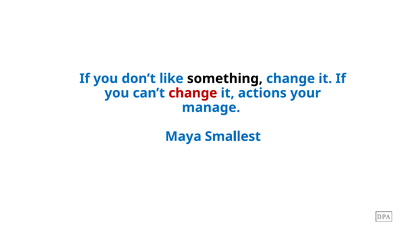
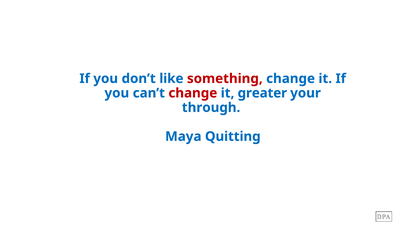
something colour: black -> red
actions: actions -> greater
manage: manage -> through
Smallest: Smallest -> Quitting
